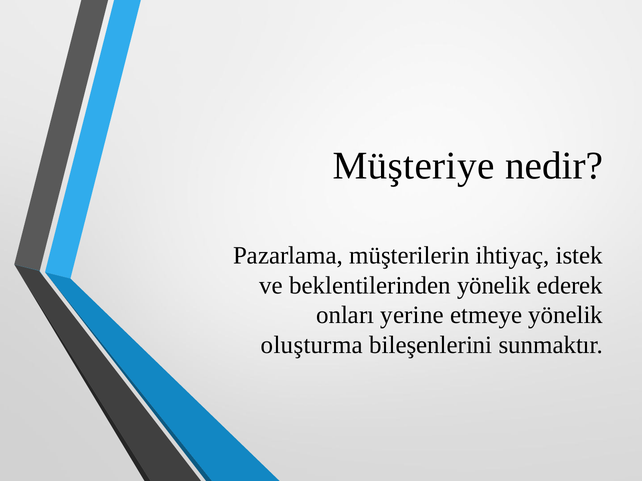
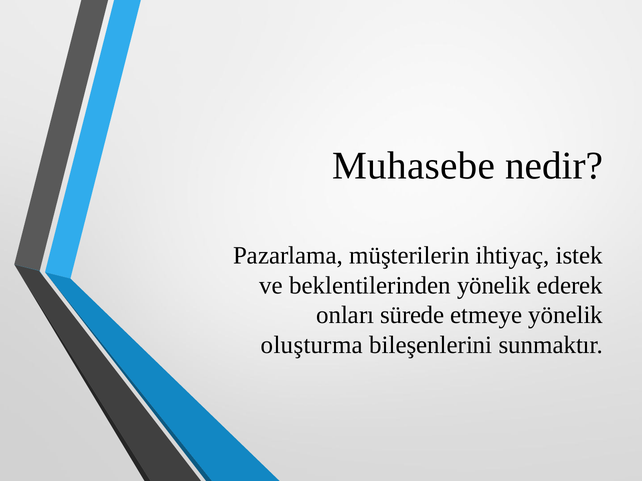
Müşteriye: Müşteriye -> Muhasebe
yerine: yerine -> sürede
